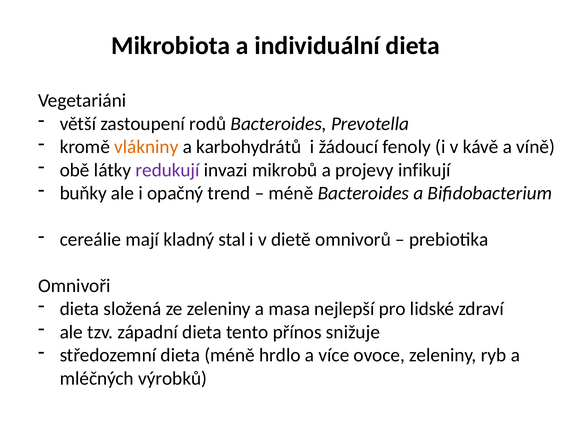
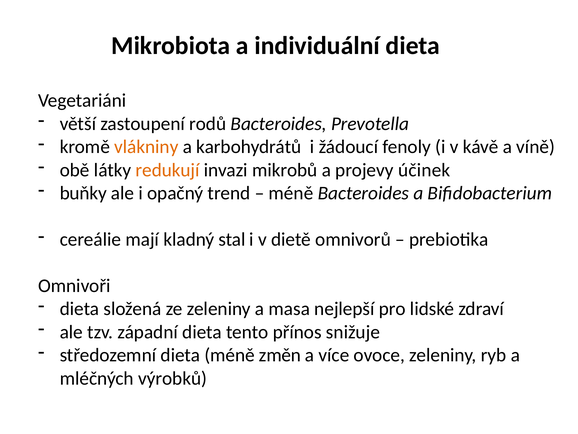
redukují colour: purple -> orange
infikují: infikují -> účinek
hrdlo: hrdlo -> změn
